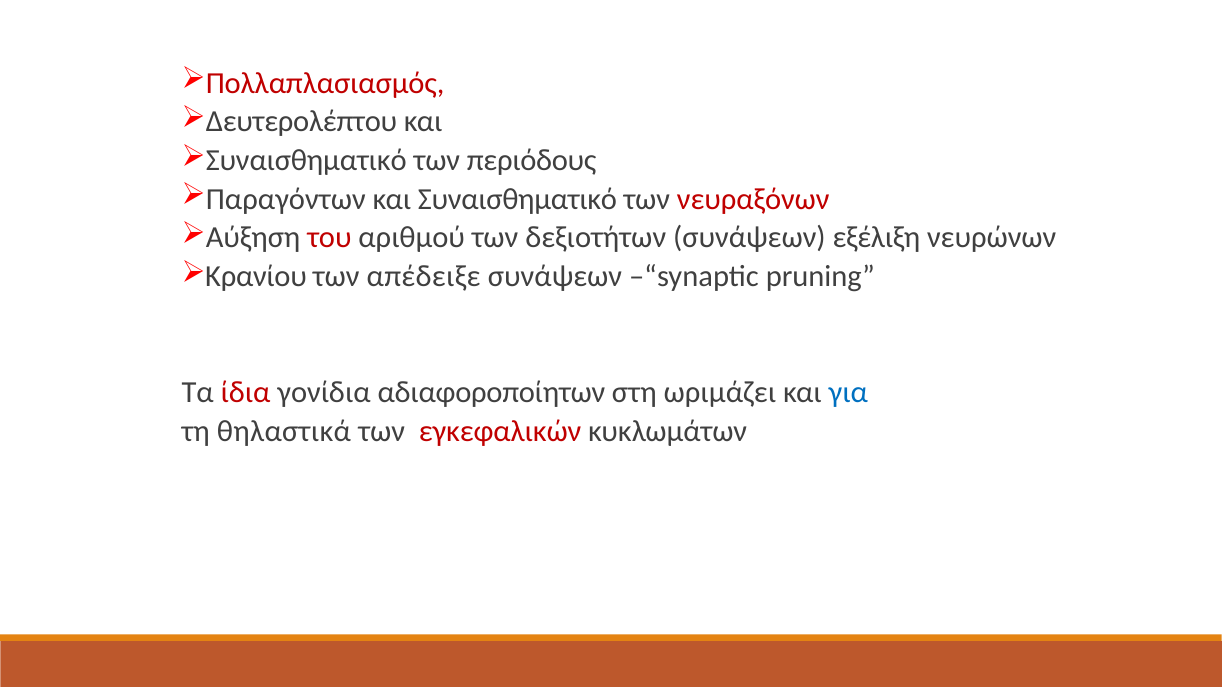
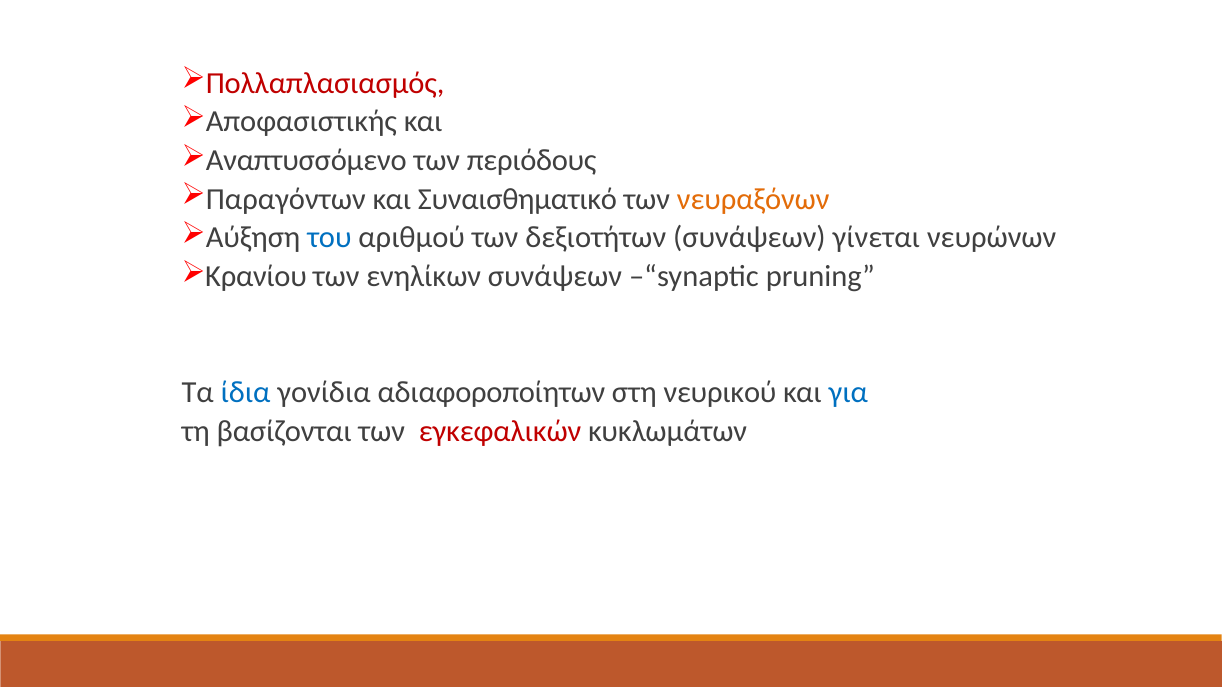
Δευτερολέπτου: Δευτερολέπτου -> Αποφασιστικής
Συναισθηματικό at (306, 161): Συναισθηματικό -> Αναπτυσσόμενο
νευραξόνων colour: red -> orange
του colour: red -> blue
εξέλιξη: εξέλιξη -> γίνεται
απέδειξε: απέδειξε -> ενηλίκων
ίδια colour: red -> blue
ωριμάζει: ωριμάζει -> νευρικού
θηλαστικά: θηλαστικά -> βασίζονται
